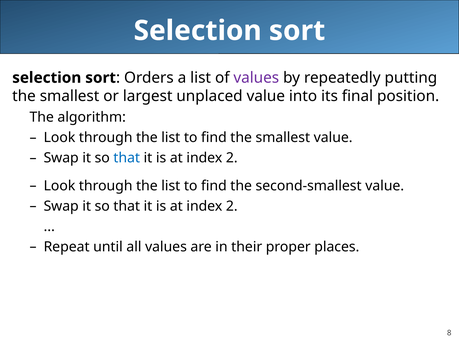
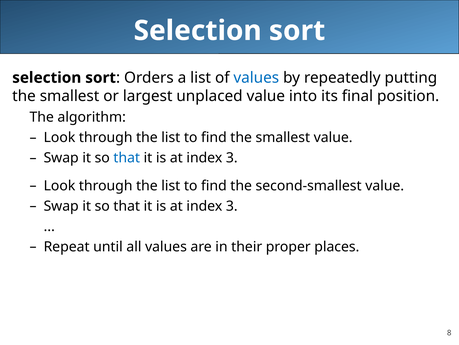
values at (256, 78) colour: purple -> blue
2 at (232, 158): 2 -> 3
2 at (232, 206): 2 -> 3
